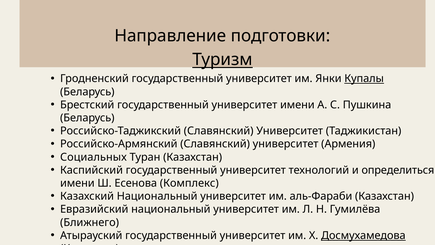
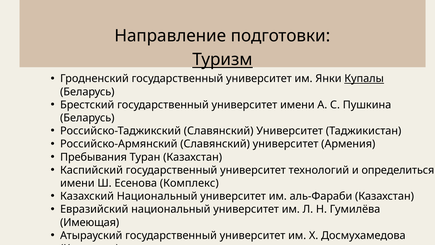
Социальных: Социальных -> Пребывания
Ближнего: Ближнего -> Имеющая
Досмухамедова underline: present -> none
